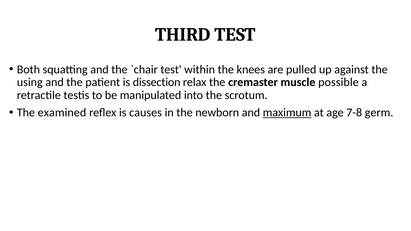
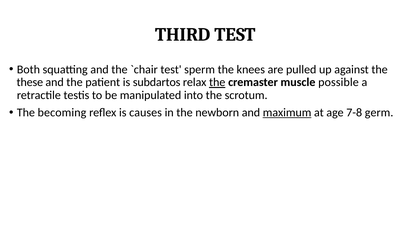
within: within -> sperm
using: using -> these
dissection: dissection -> subdartos
the at (217, 82) underline: none -> present
examined: examined -> becoming
